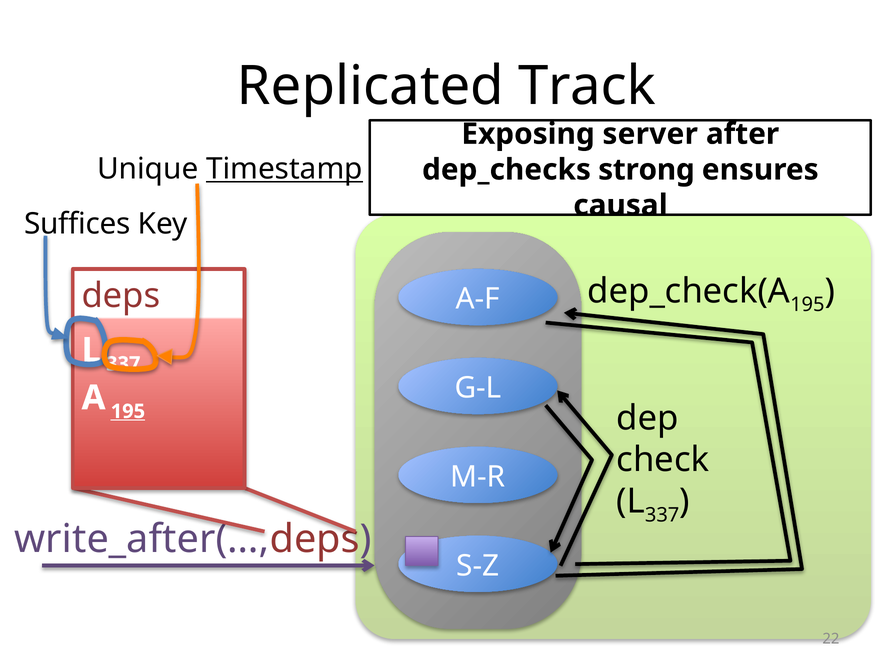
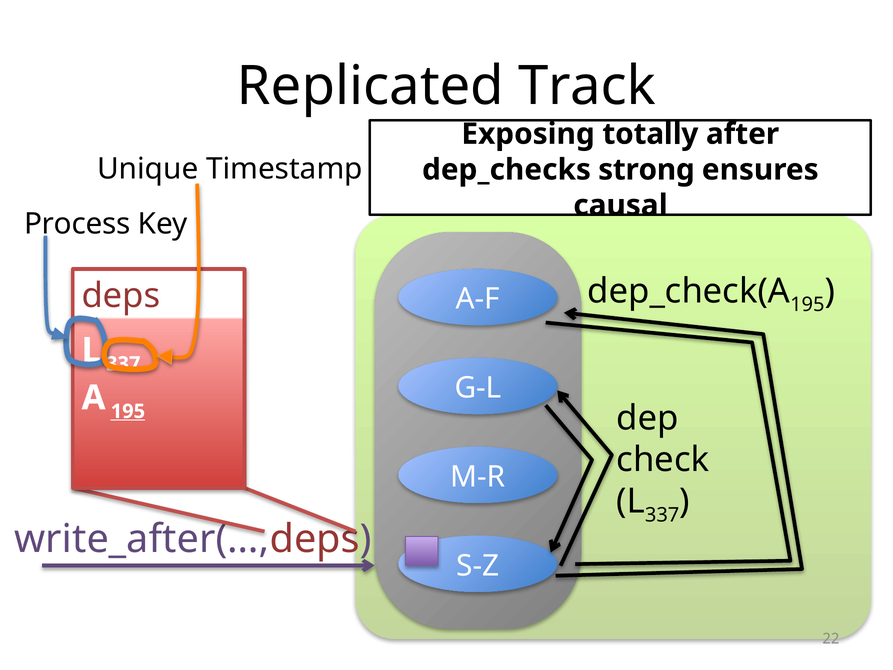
server: server -> totally
Timestamp underline: present -> none
Suffices: Suffices -> Process
